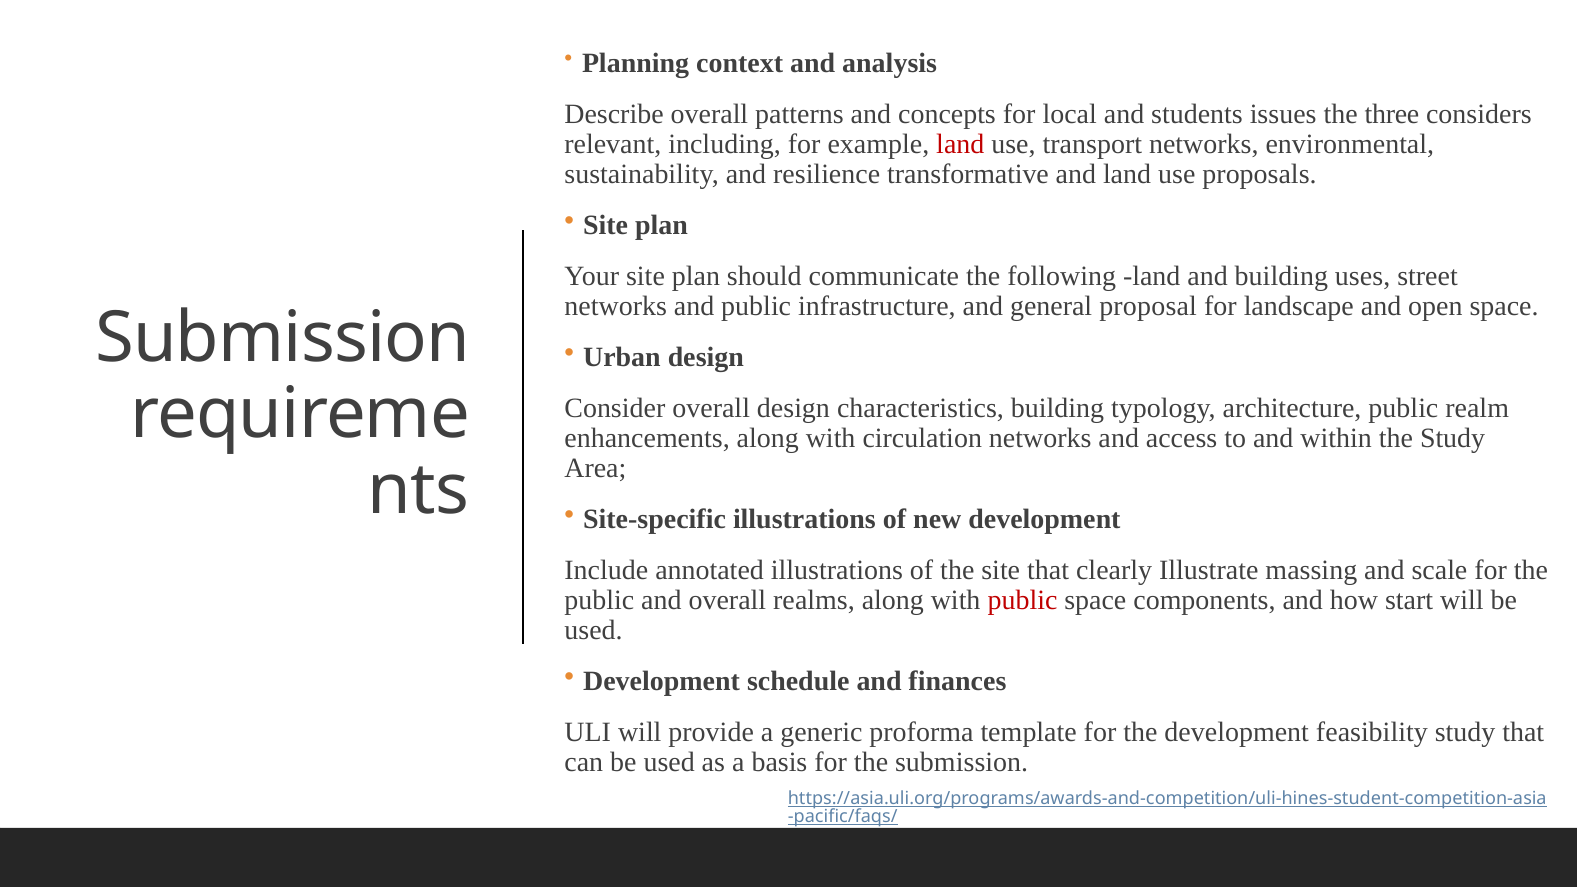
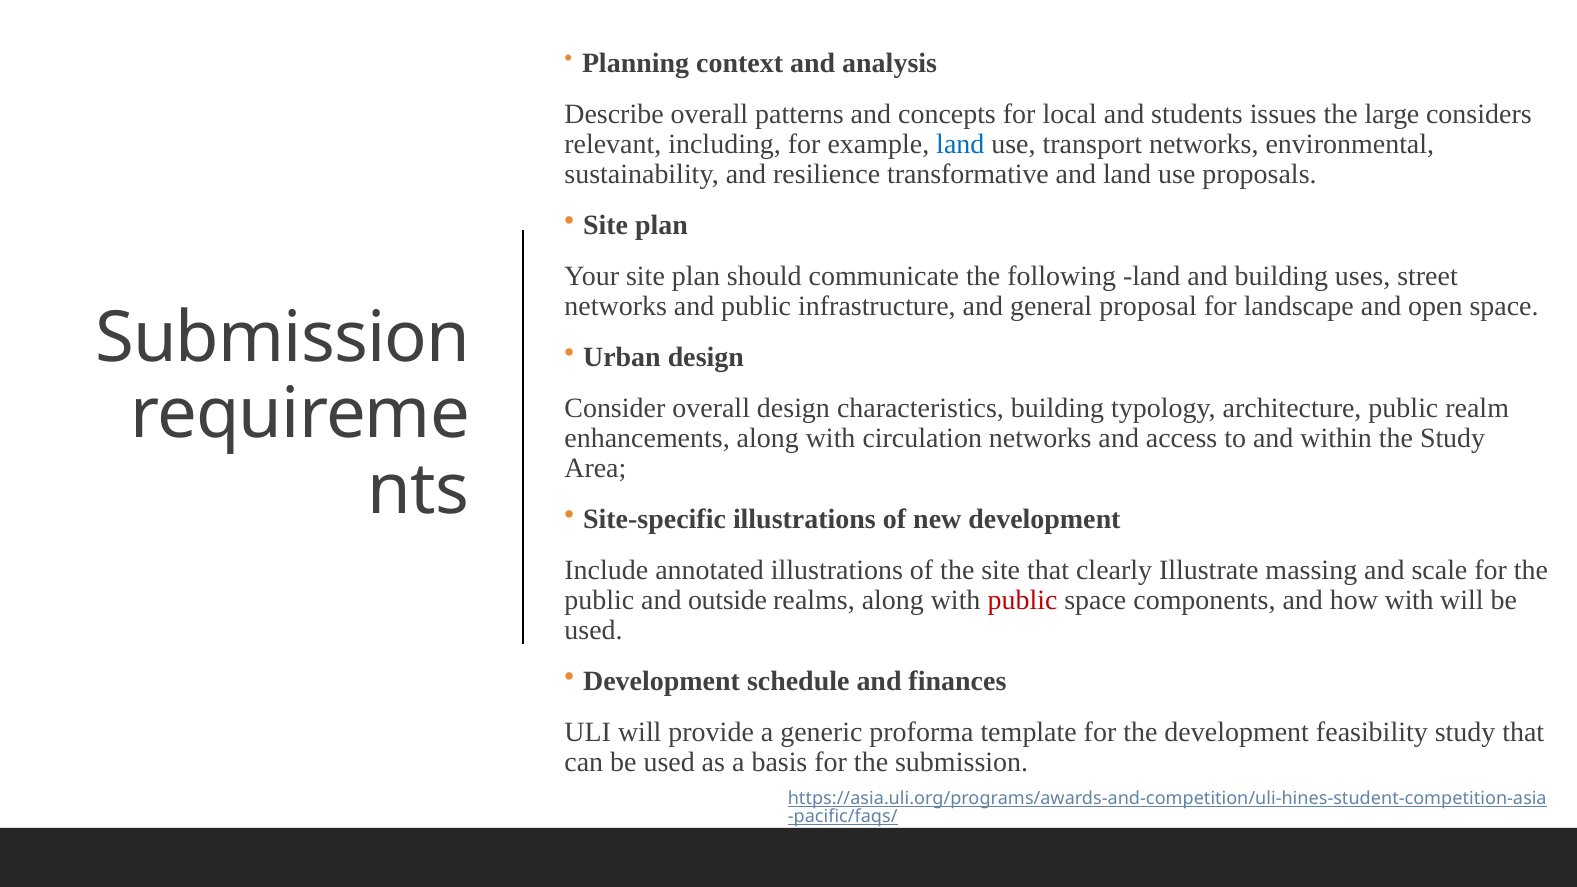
three: three -> large
land at (960, 145) colour: red -> blue
and overall: overall -> outside
how start: start -> with
